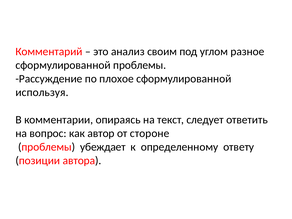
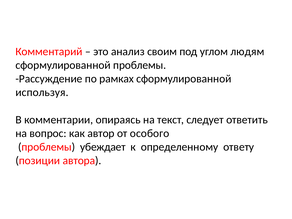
разное: разное -> людям
плохое: плохое -> рамках
стороне: стороне -> особого
